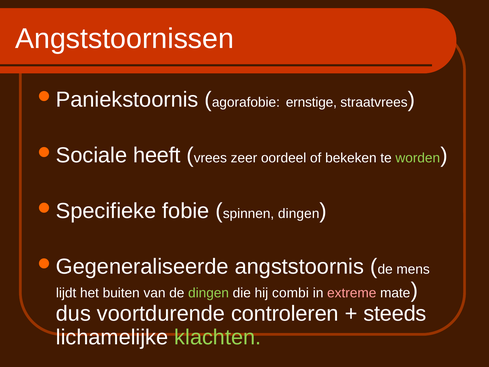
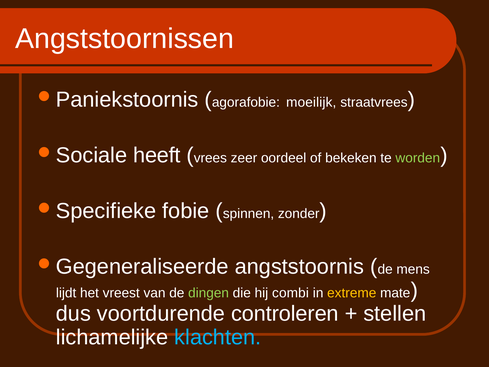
ernstige: ernstige -> moeilijk
spinnen dingen: dingen -> zonder
buiten: buiten -> vreest
extreme colour: pink -> yellow
steeds: steeds -> stellen
klachten colour: light green -> light blue
